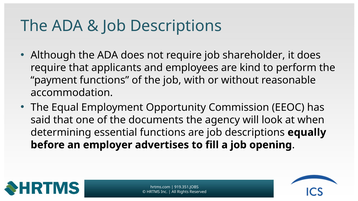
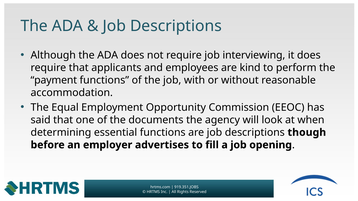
shareholder: shareholder -> interviewing
equally: equally -> though
